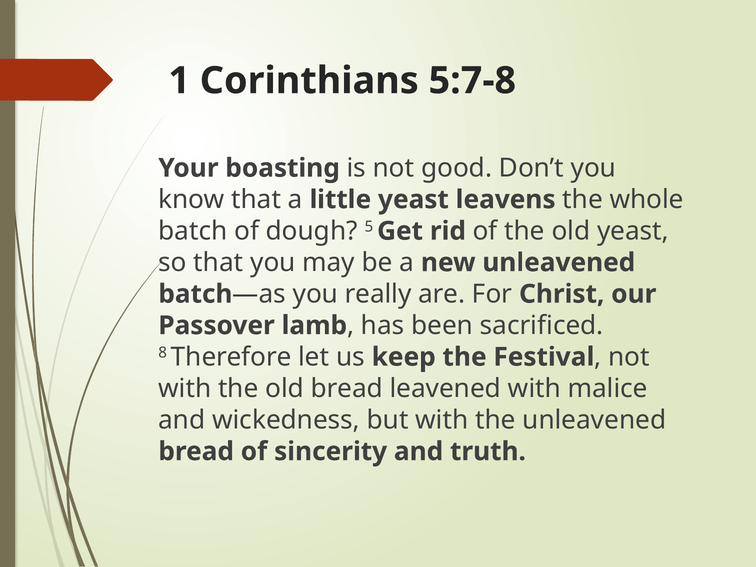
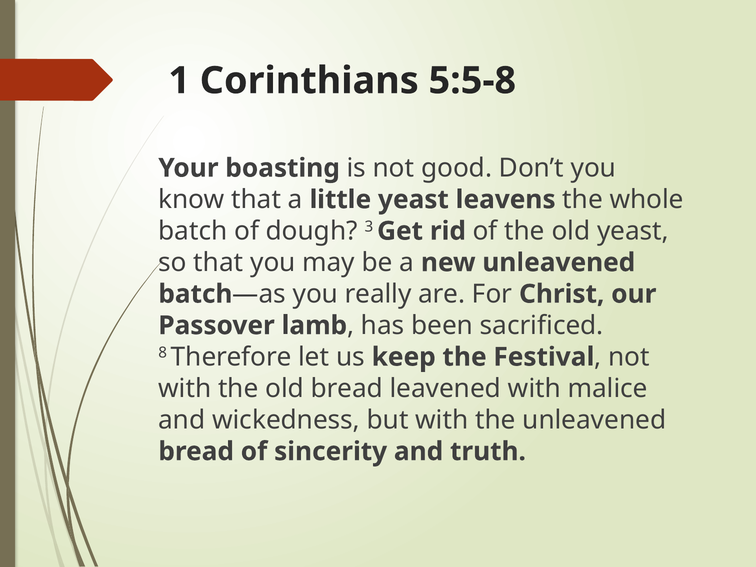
5:7-8: 5:7-8 -> 5:5-8
5: 5 -> 3
